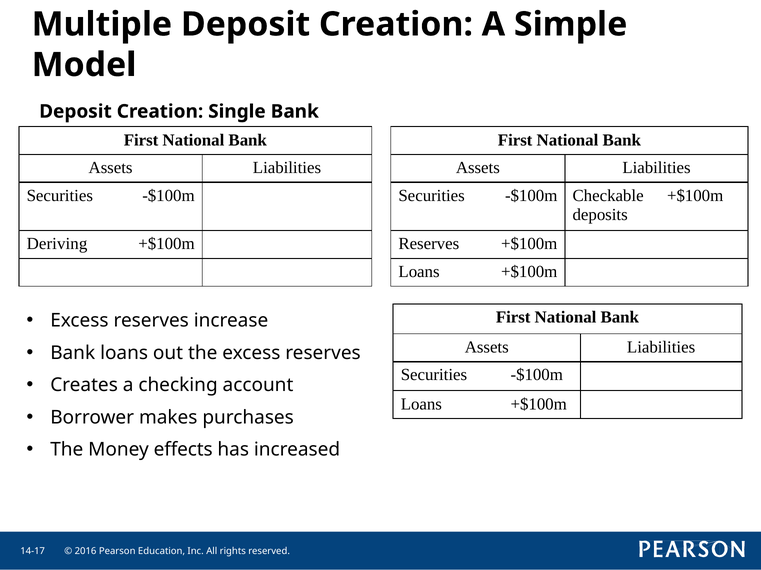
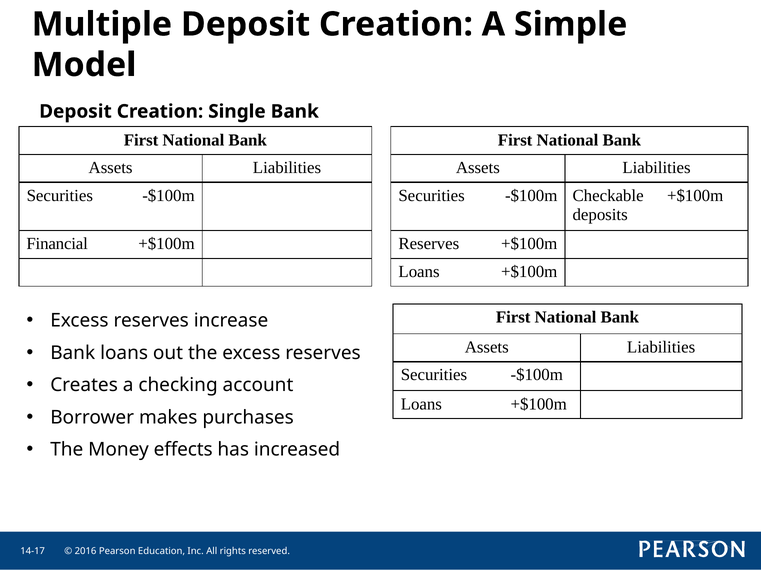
Deriving: Deriving -> Financial
